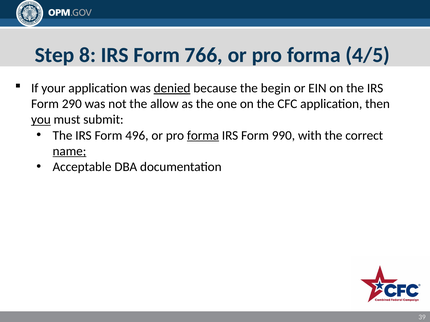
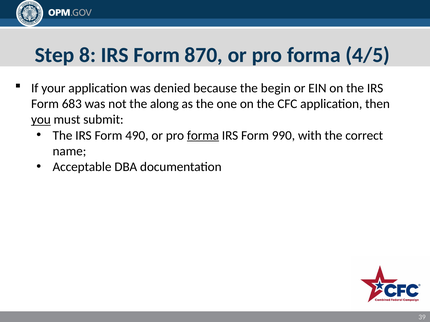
766: 766 -> 870
denied underline: present -> none
290: 290 -> 683
allow: allow -> along
496: 496 -> 490
name underline: present -> none
